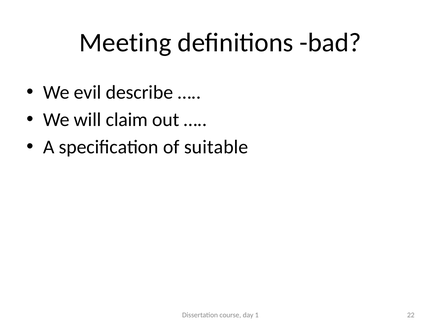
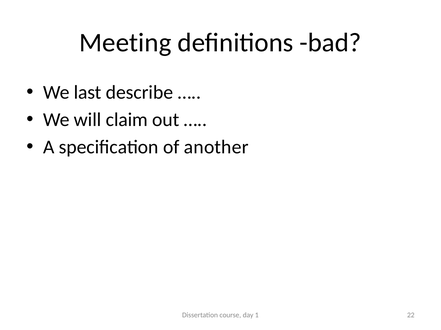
evil: evil -> last
suitable: suitable -> another
